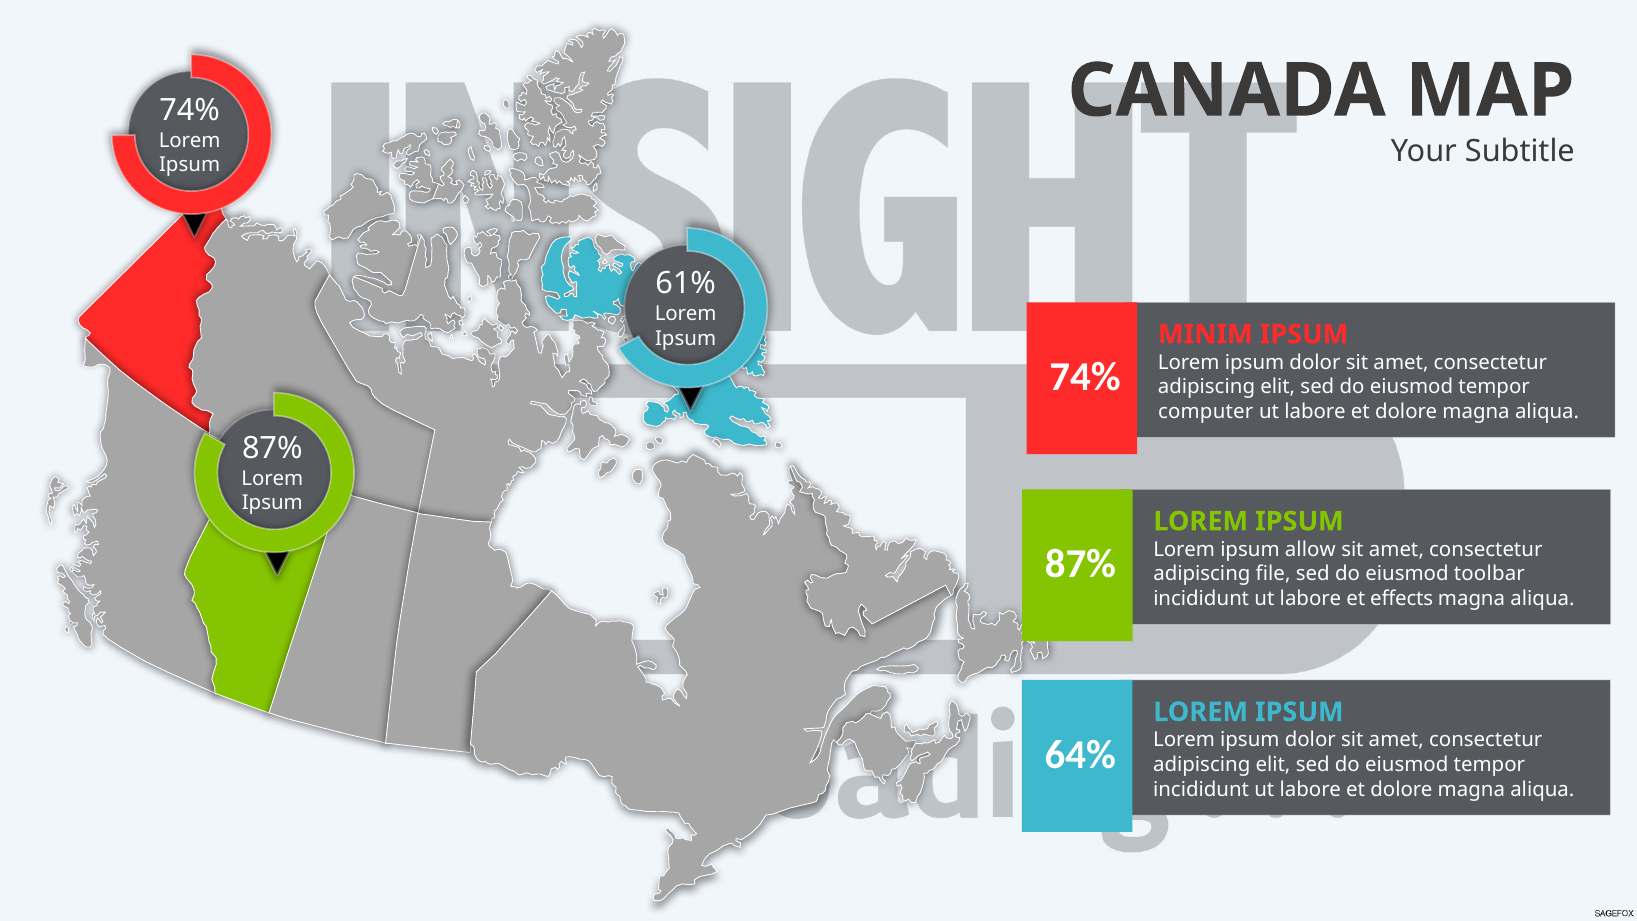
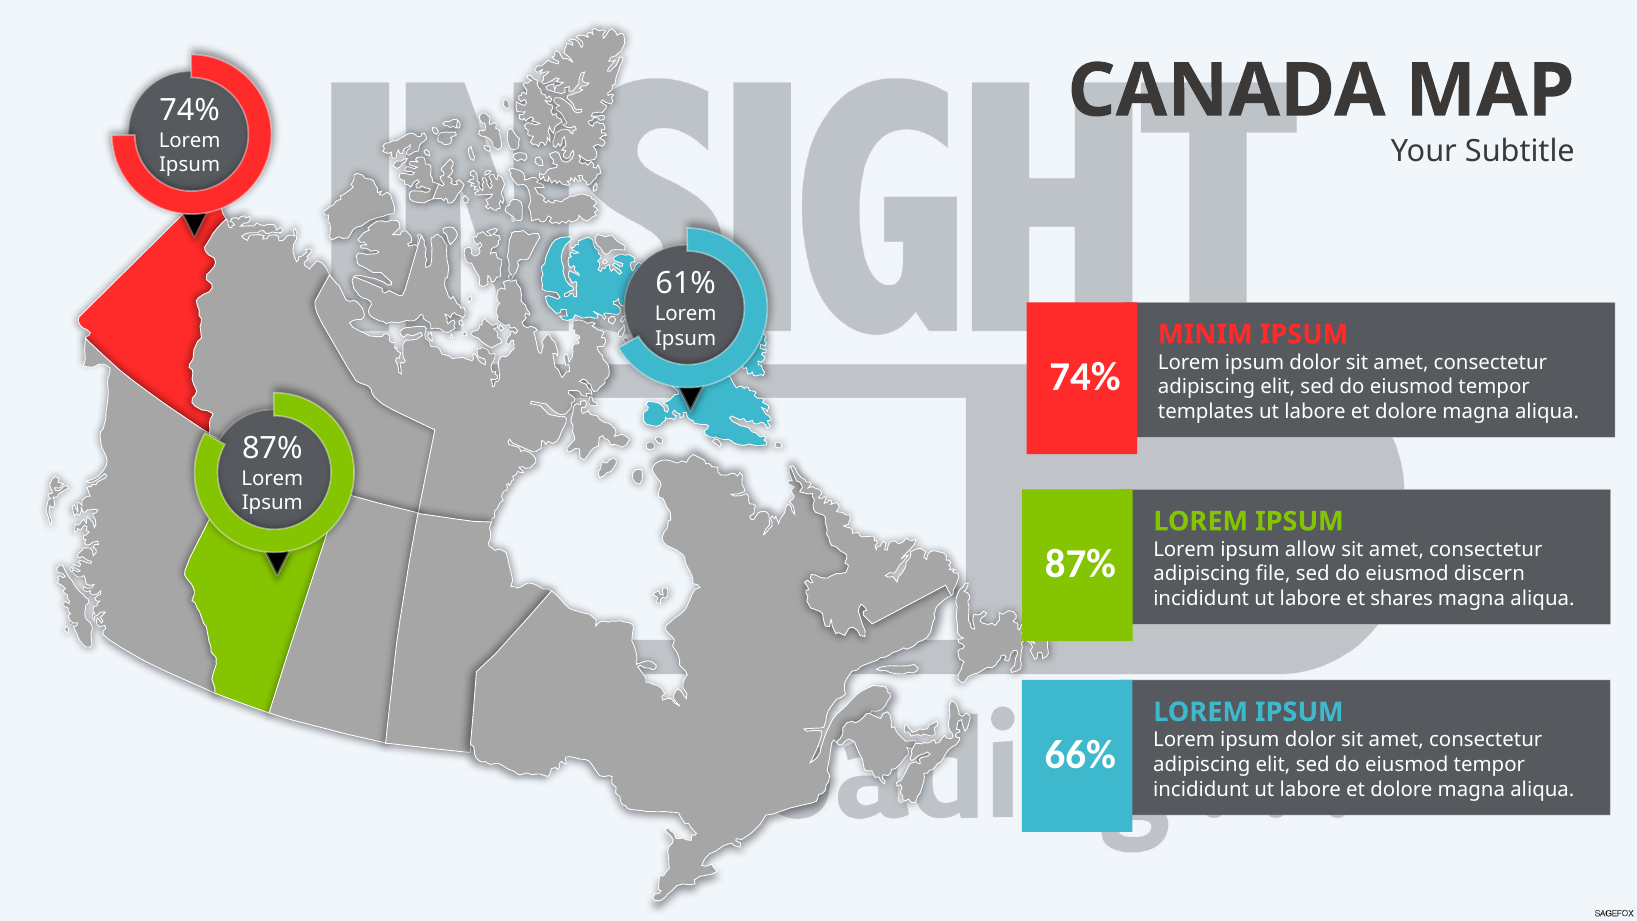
computer: computer -> templates
toolbar: toolbar -> discern
effects: effects -> shares
64%: 64% -> 66%
